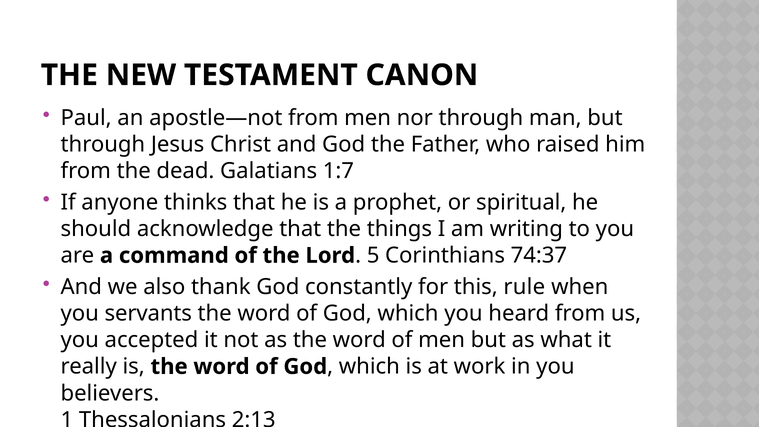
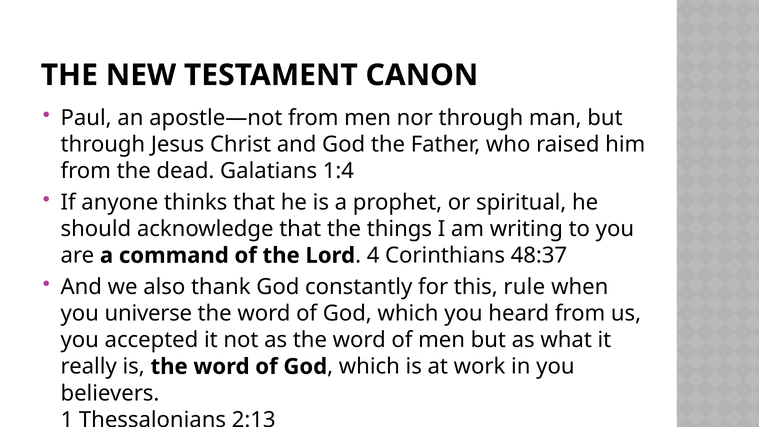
1:7: 1:7 -> 1:4
5: 5 -> 4
74:37: 74:37 -> 48:37
servants: servants -> universe
